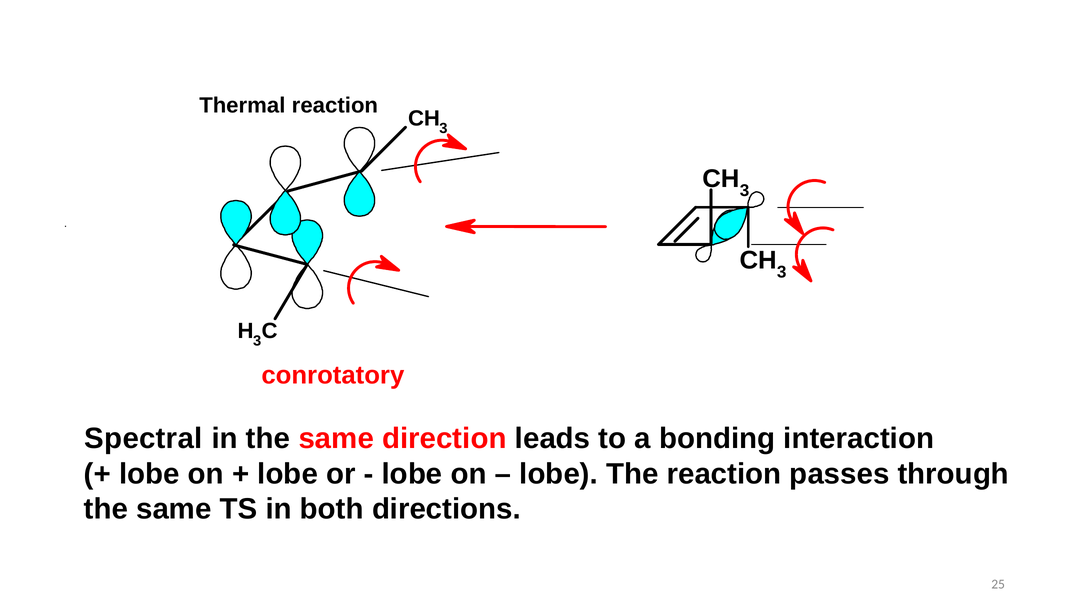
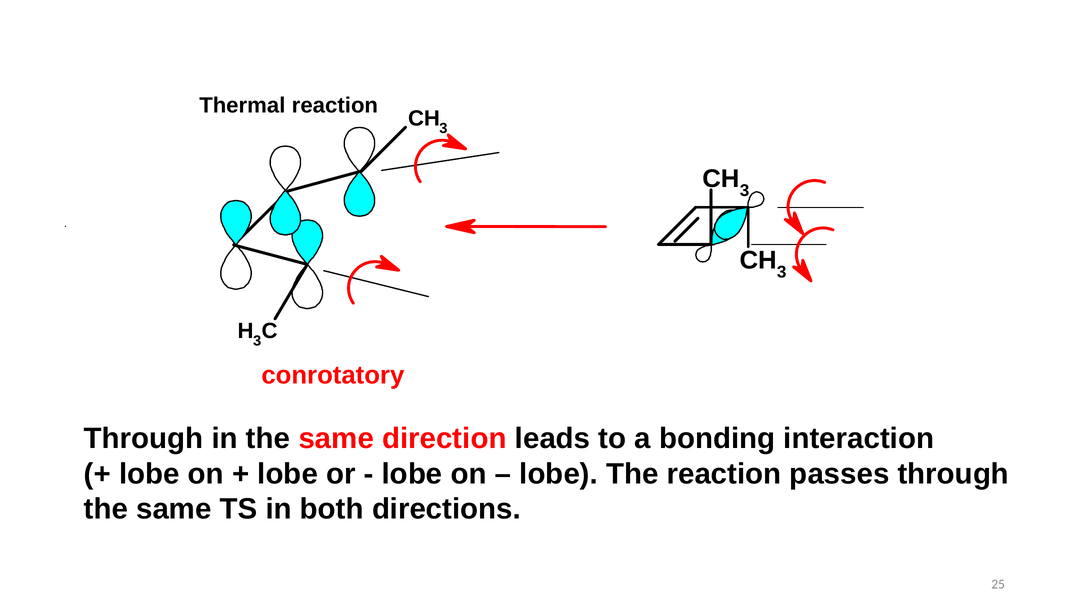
Spectral at (143, 438): Spectral -> Through
